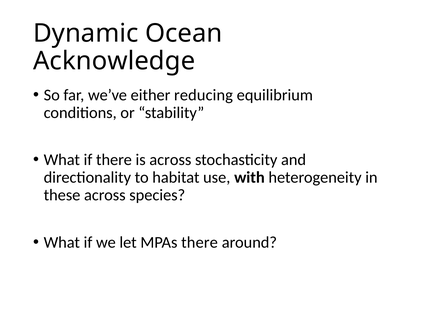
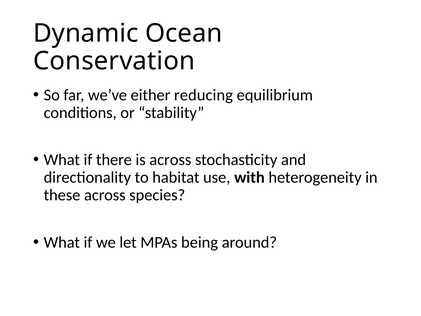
Acknowledge: Acknowledge -> Conservation
MPAs there: there -> being
